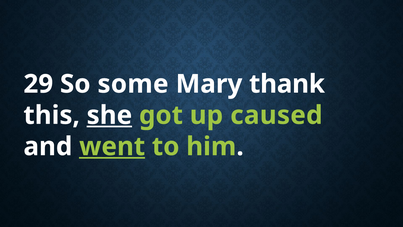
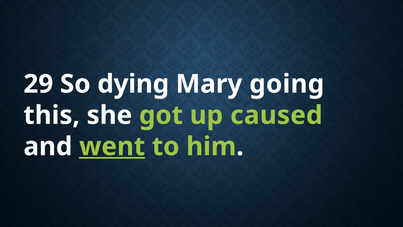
some: some -> dying
thank: thank -> going
she underline: present -> none
